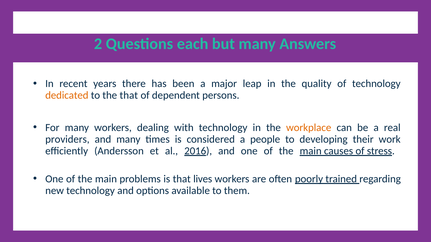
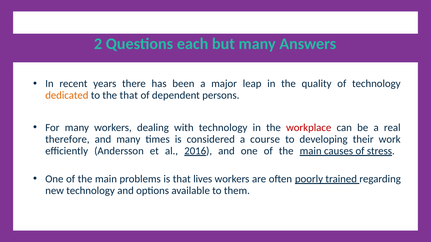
workplace colour: orange -> red
providers: providers -> therefore
people: people -> course
